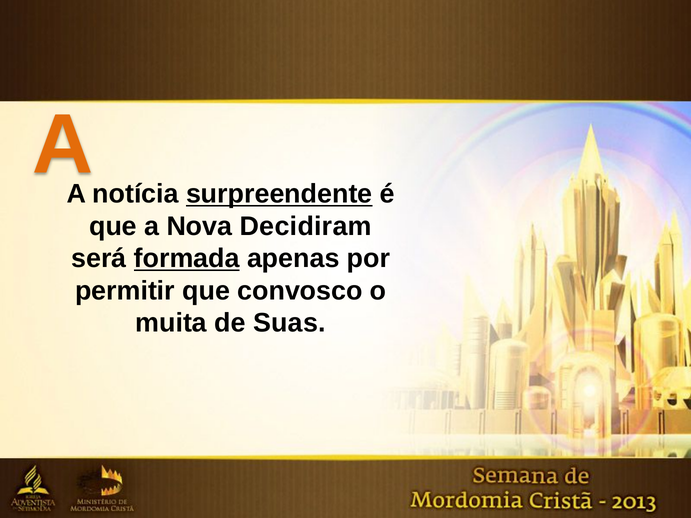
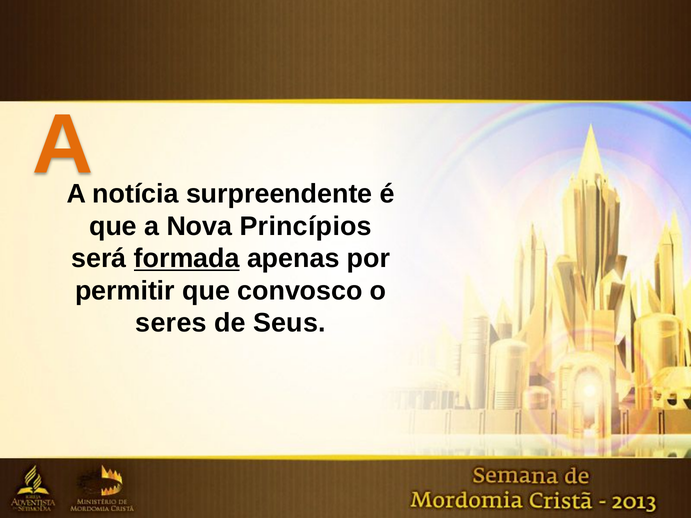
surpreendente underline: present -> none
Decidiram: Decidiram -> Princípios
muita: muita -> seres
Suas: Suas -> Seus
